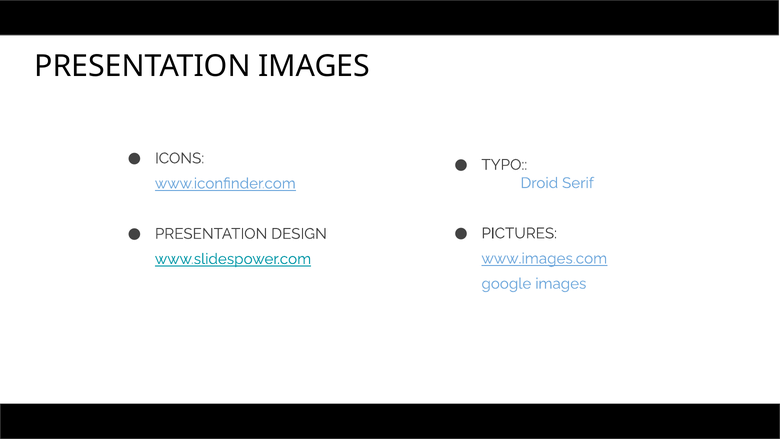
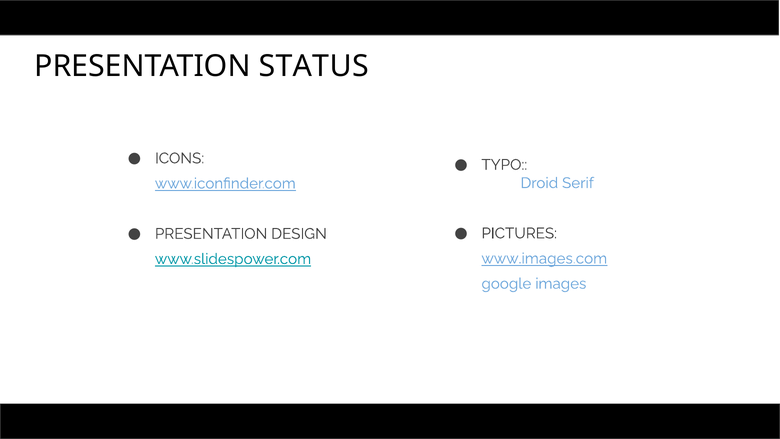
PRESENTATION IMAGES: IMAGES -> STATUS
